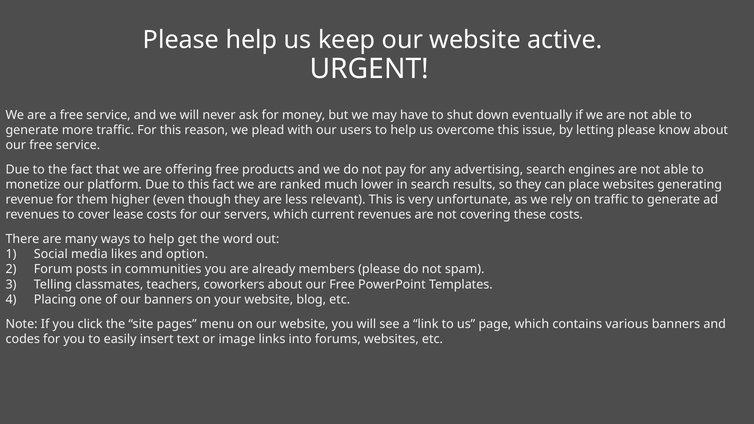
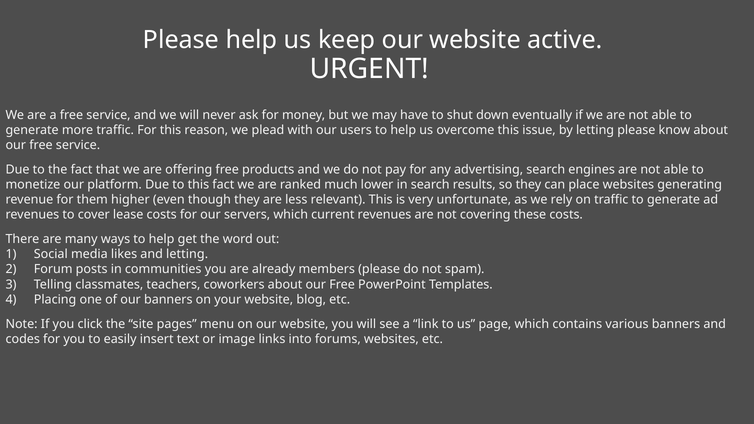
and option: option -> letting
